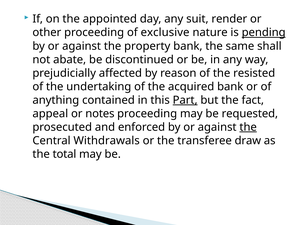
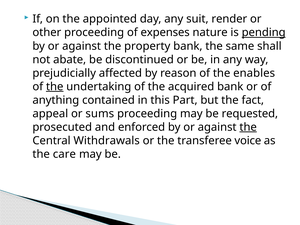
exclusive: exclusive -> expenses
resisted: resisted -> enables
the at (55, 87) underline: none -> present
Part underline: present -> none
notes: notes -> sums
draw: draw -> voice
total: total -> care
